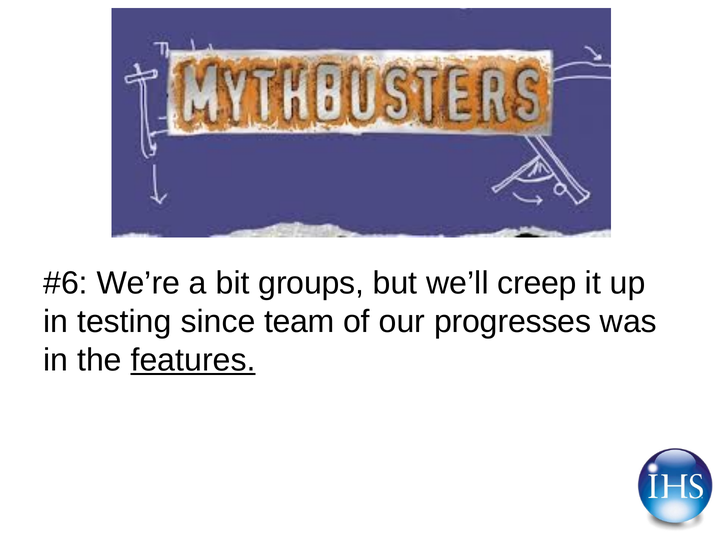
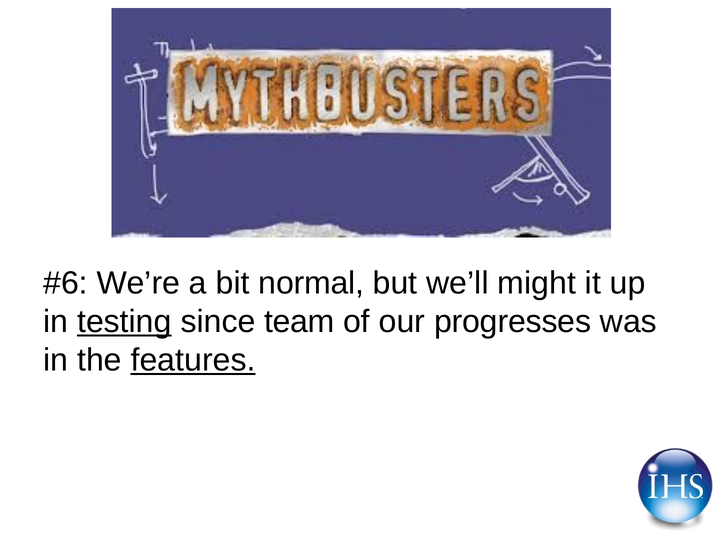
groups: groups -> normal
creep: creep -> might
testing underline: none -> present
